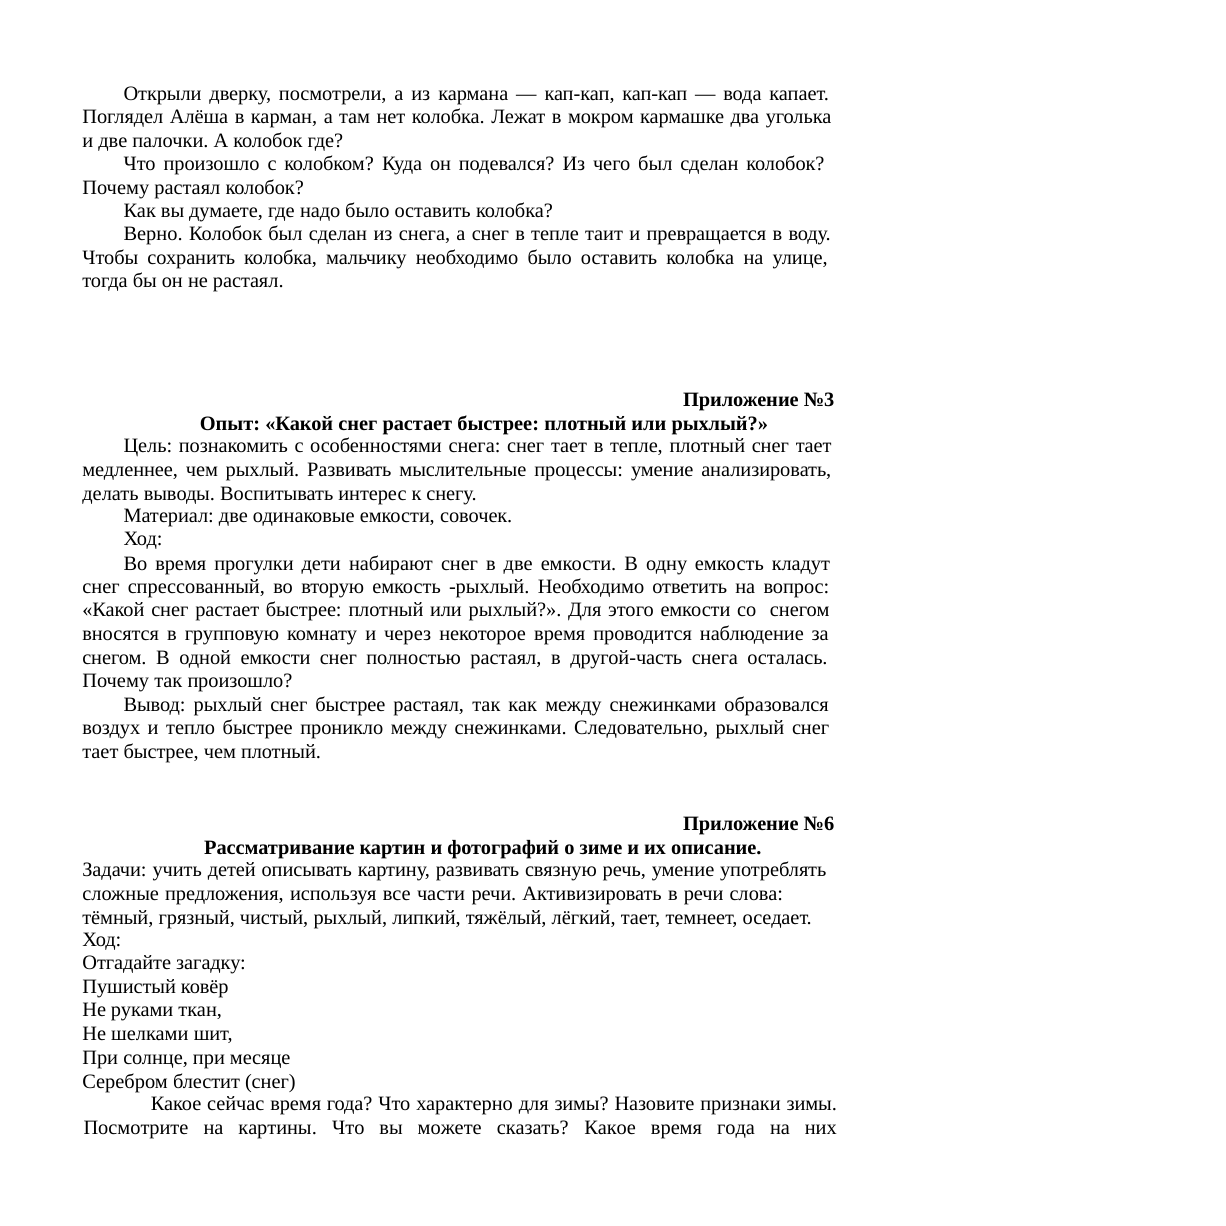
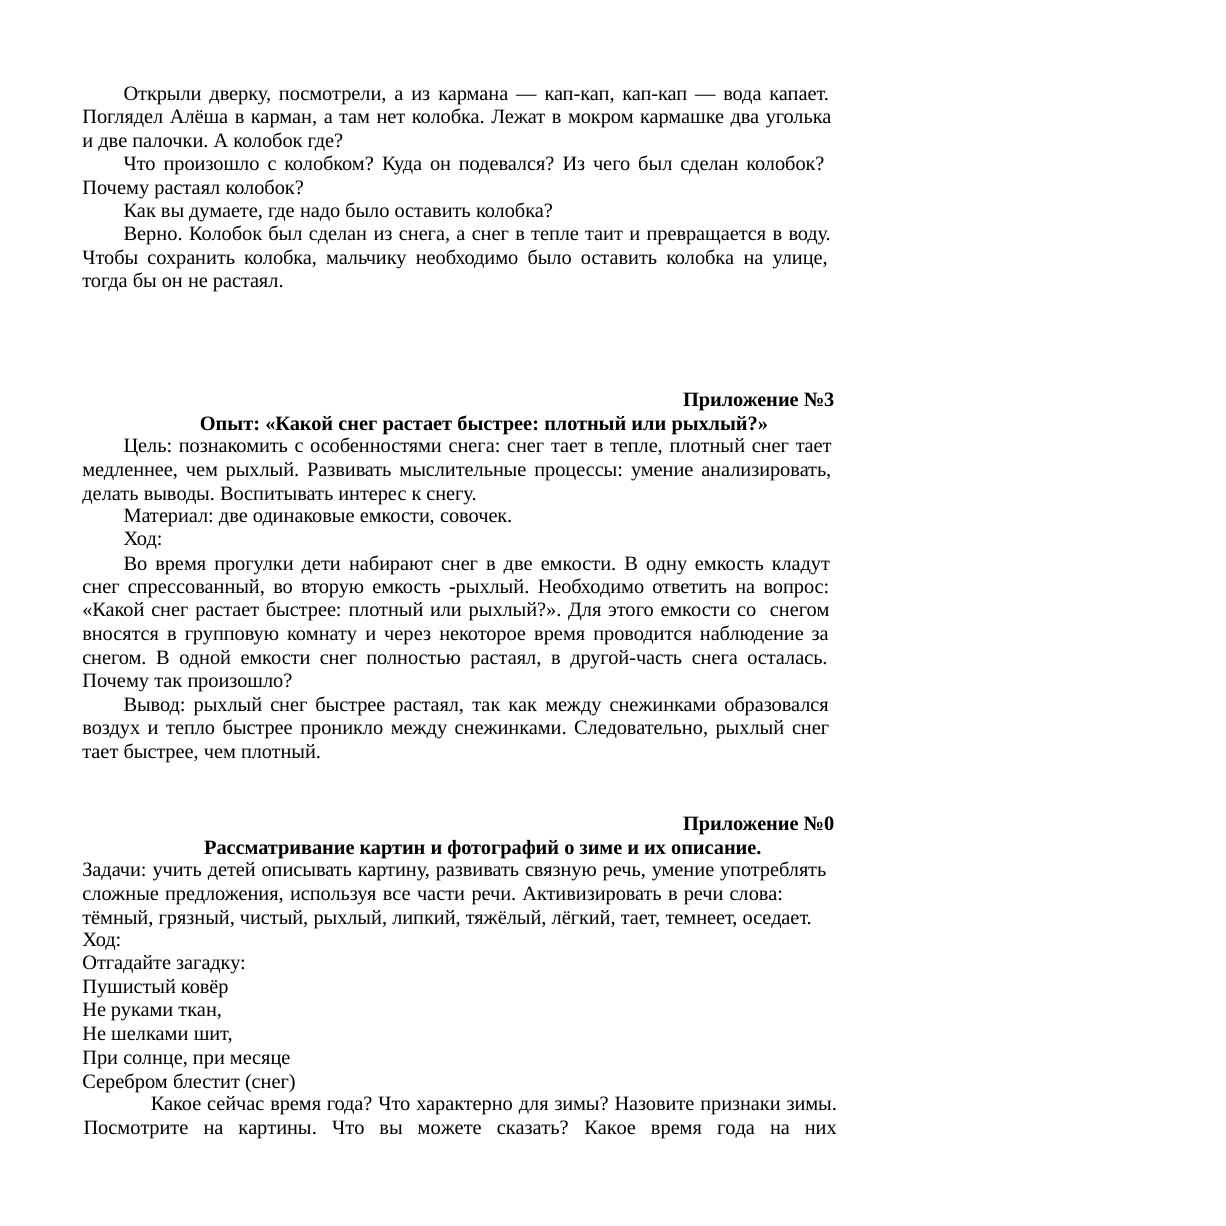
№6: №6 -> №0
